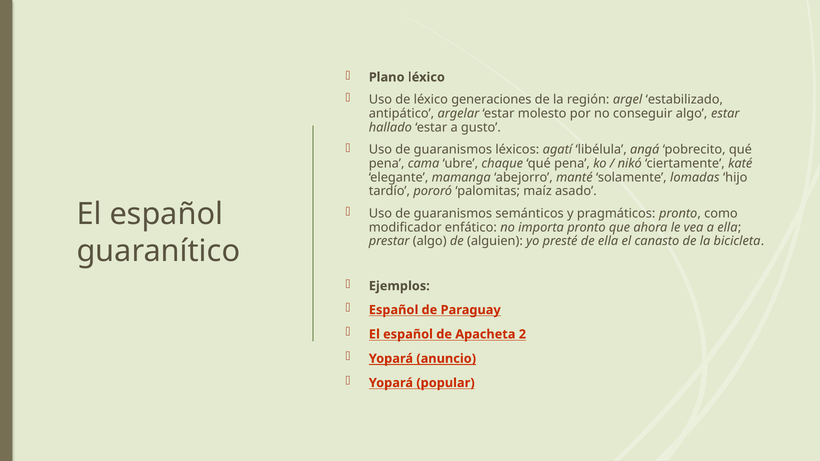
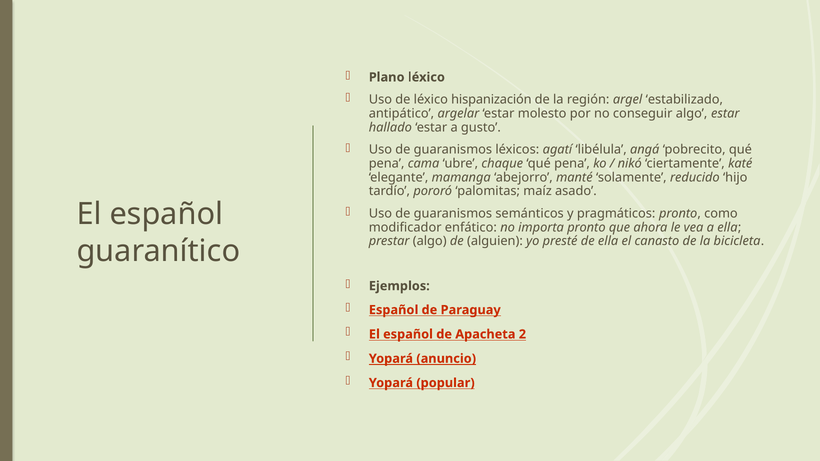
generaciones: generaciones -> hispanización
lomadas: lomadas -> reducido
